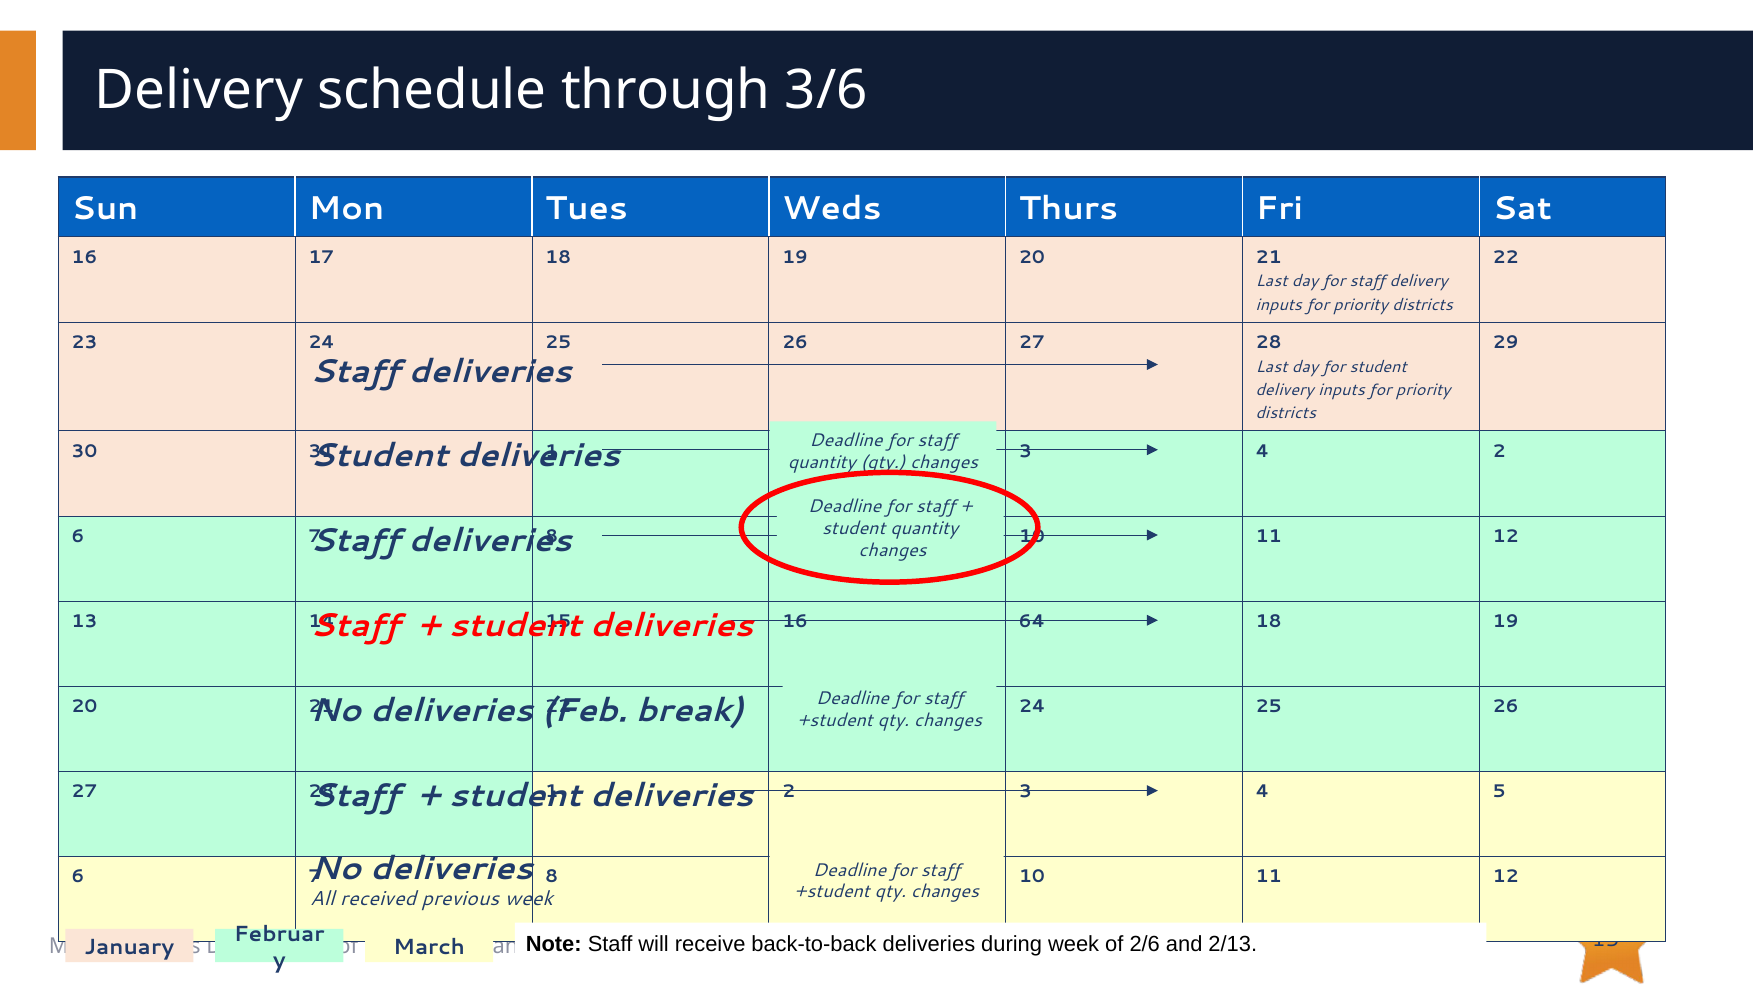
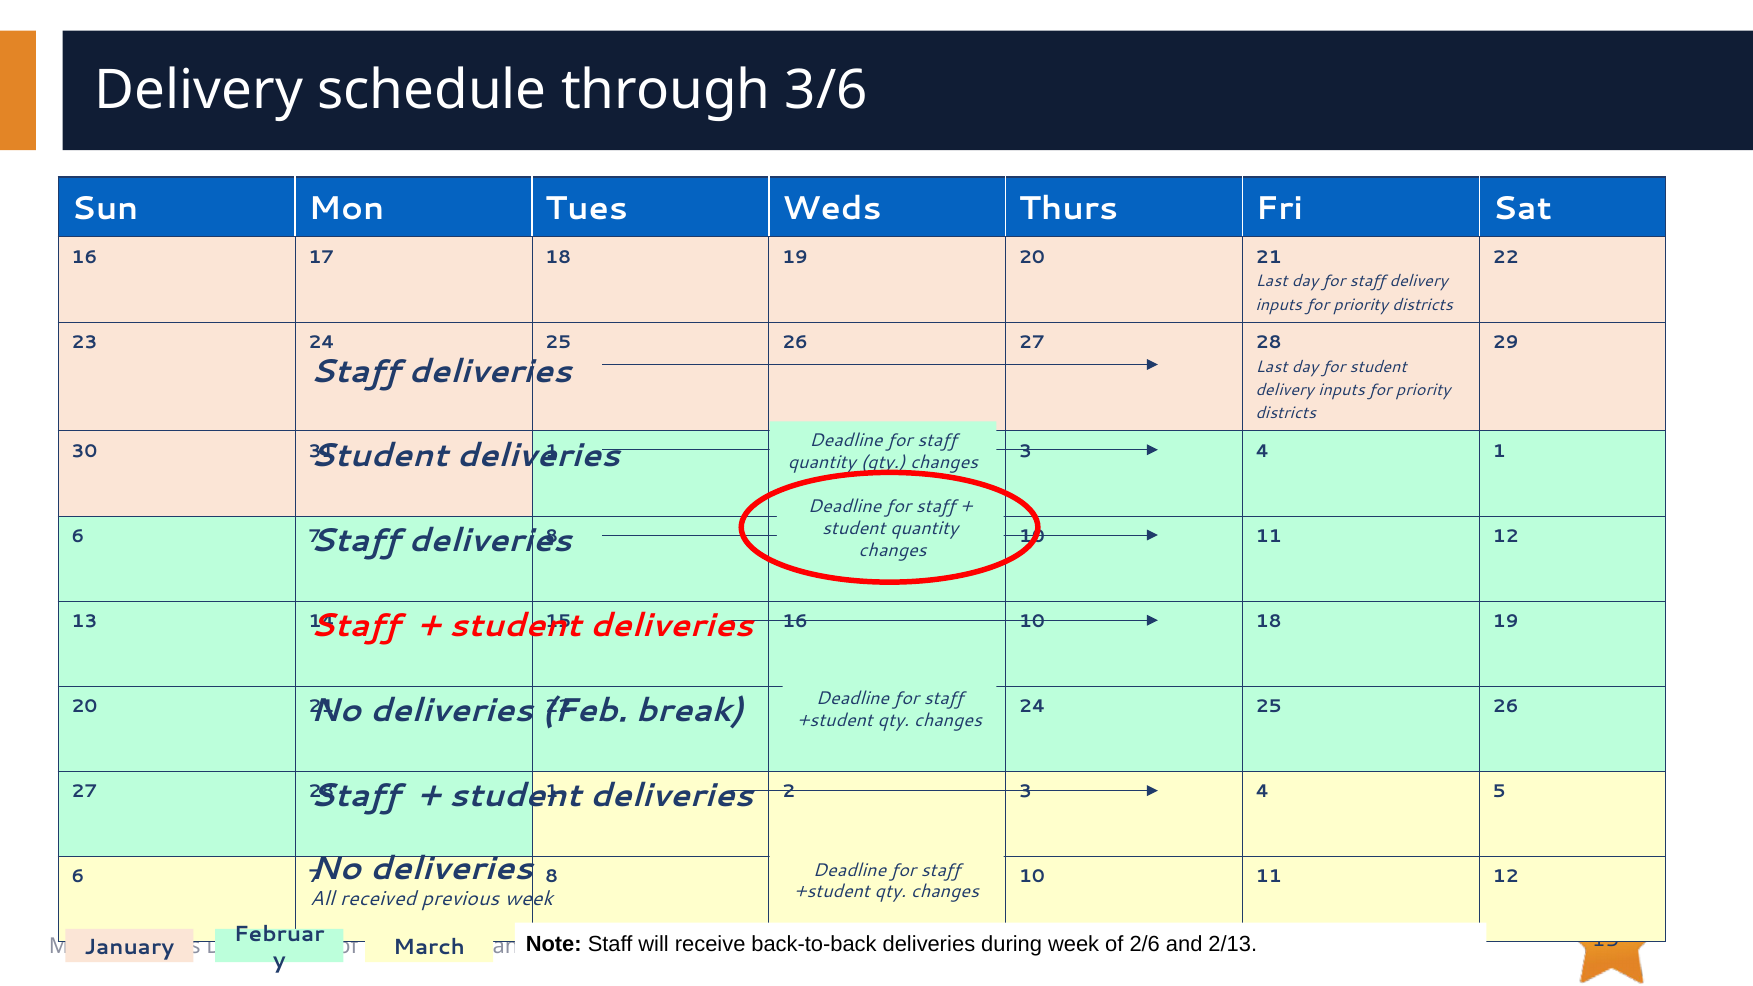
4 2: 2 -> 1
16 64: 64 -> 10
